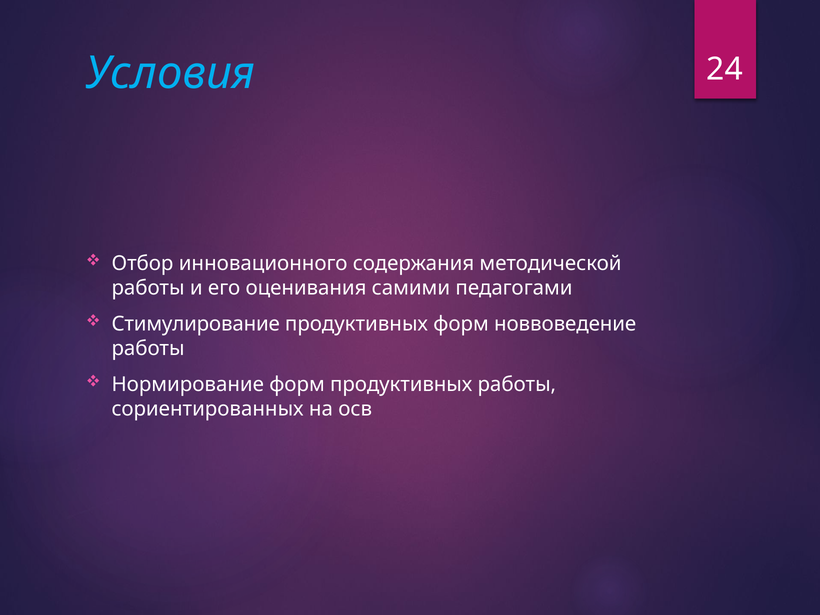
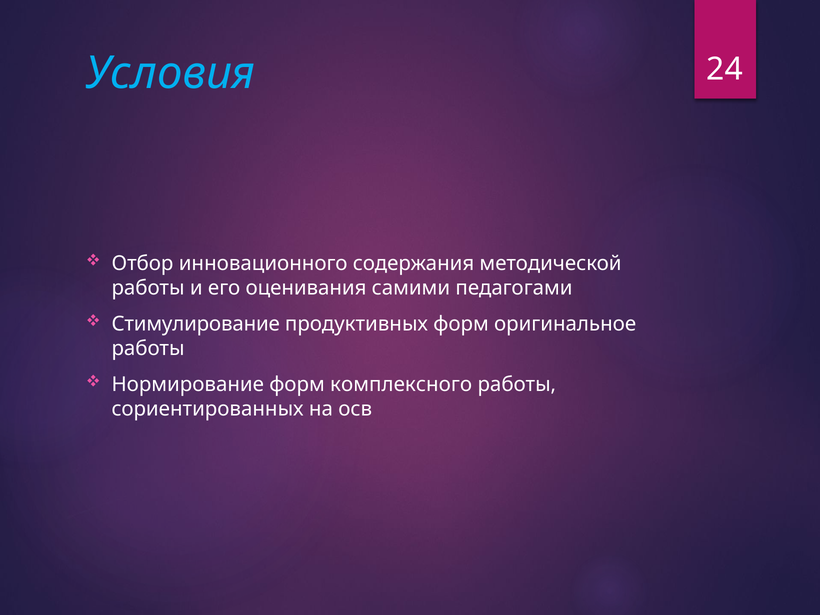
новвоведение: новвоведение -> оригинальное
форм продуктивных: продуктивных -> комплексного
